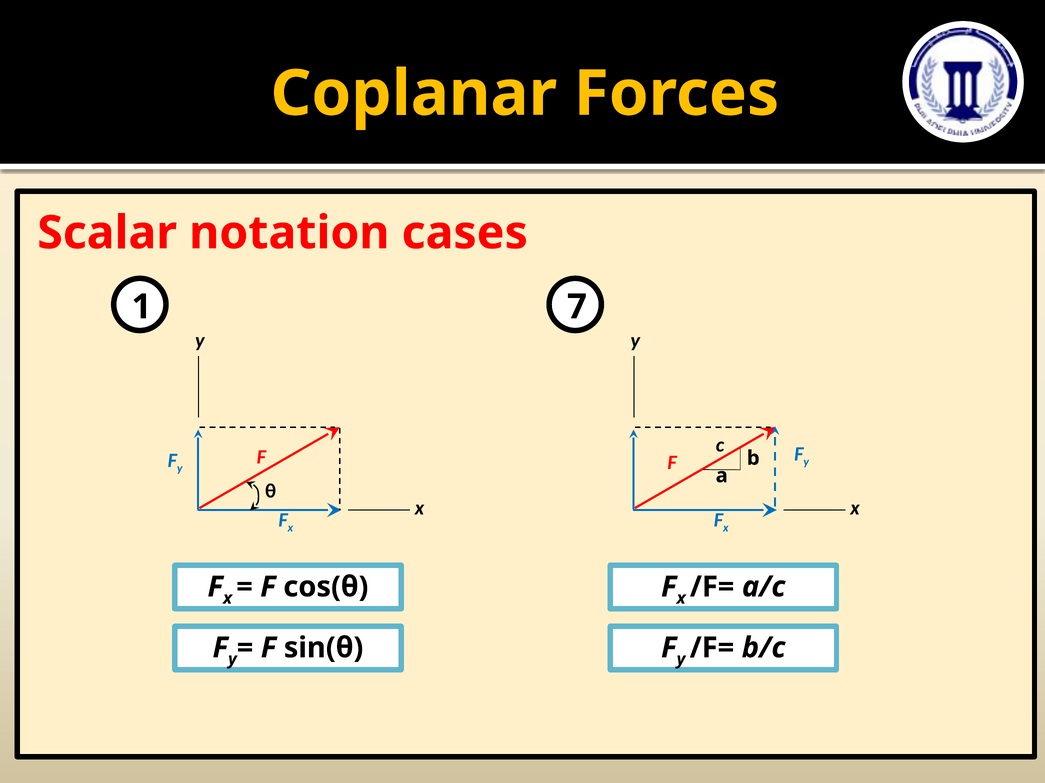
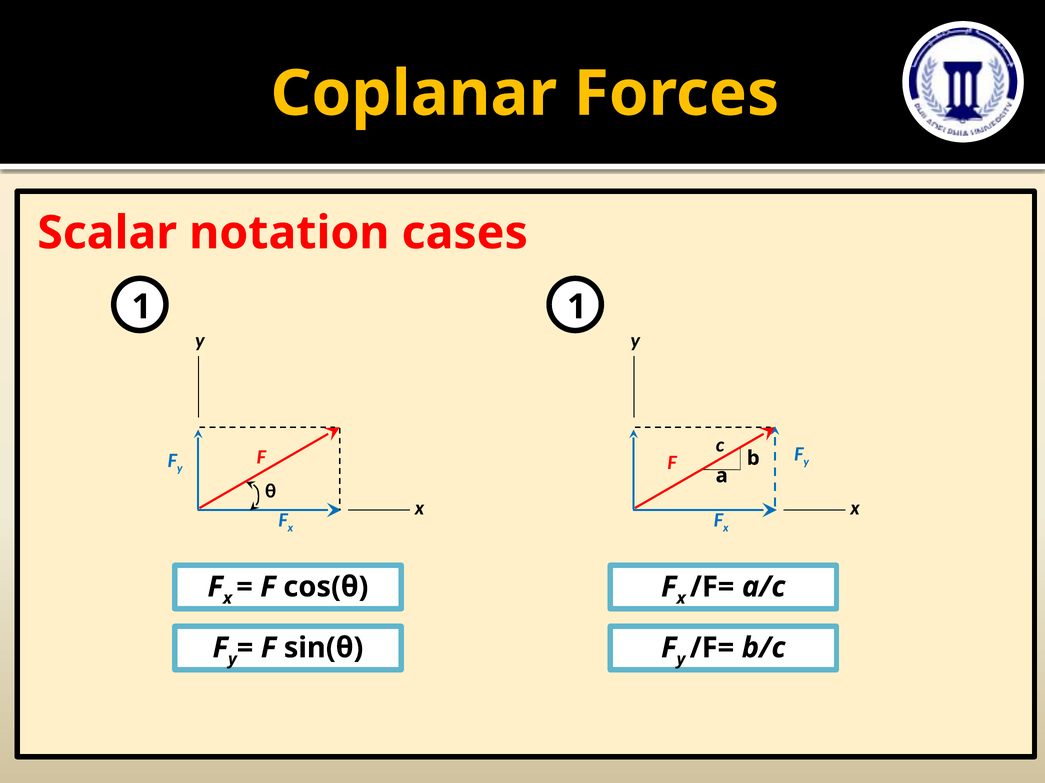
1 7: 7 -> 1
